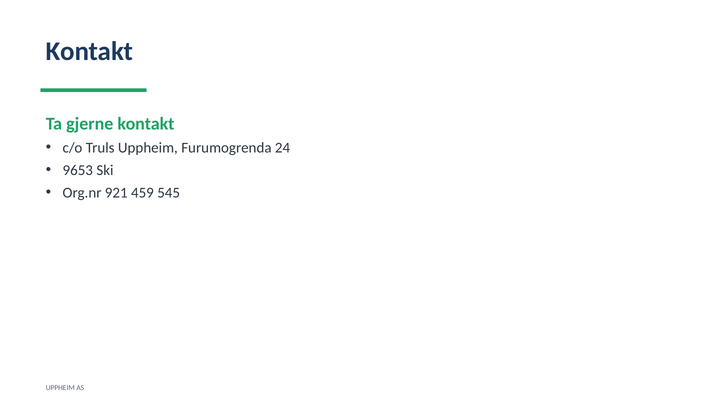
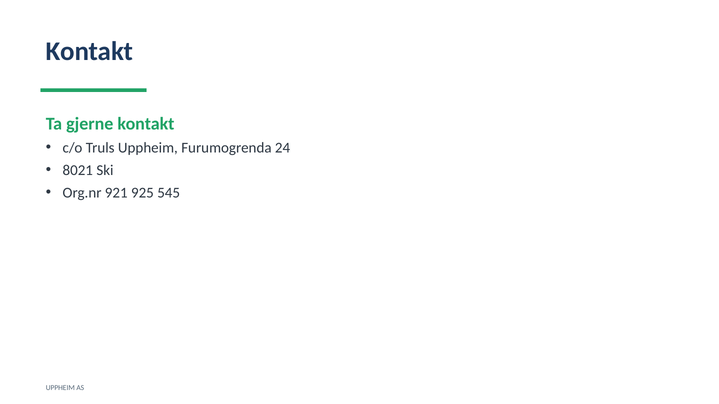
9653: 9653 -> 8021
459: 459 -> 925
